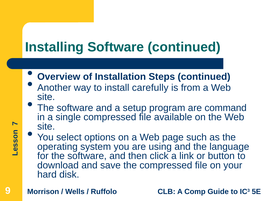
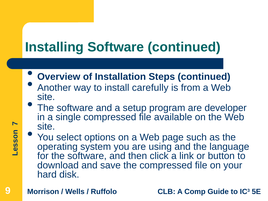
command: command -> developer
